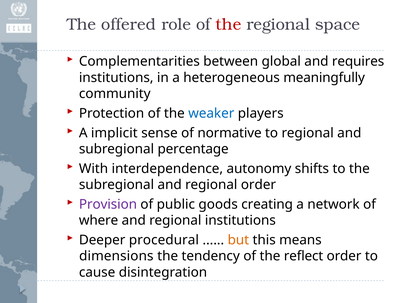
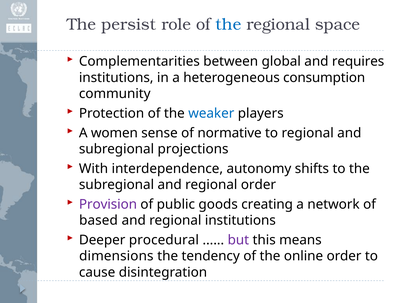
offered: offered -> persist
the at (228, 25) colour: red -> blue
meaningfully: meaningfully -> consumption
implicit: implicit -> women
percentage: percentage -> projections
where: where -> based
but colour: orange -> purple
reflect: reflect -> online
